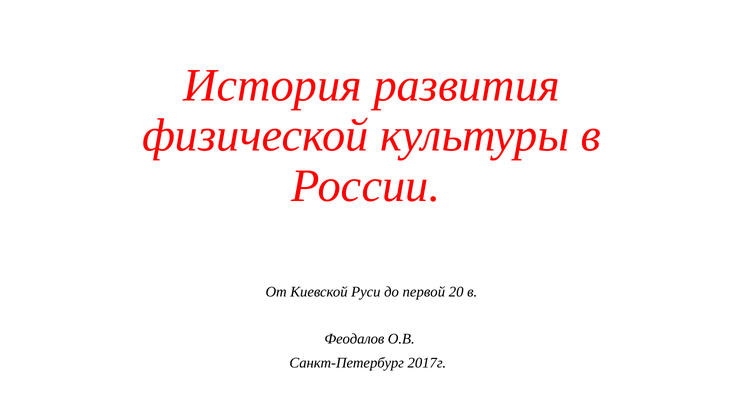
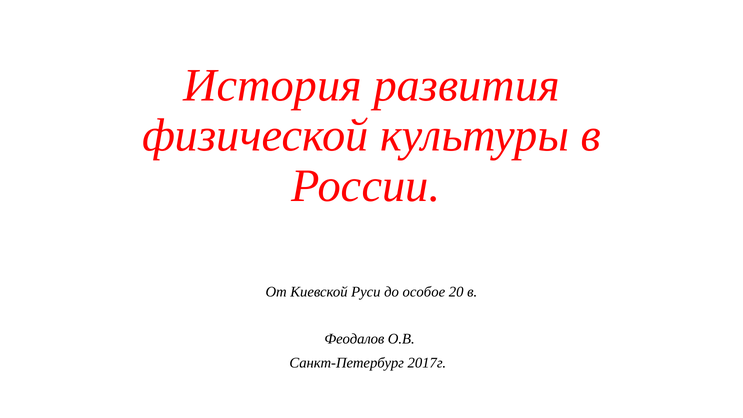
первой: первой -> особое
